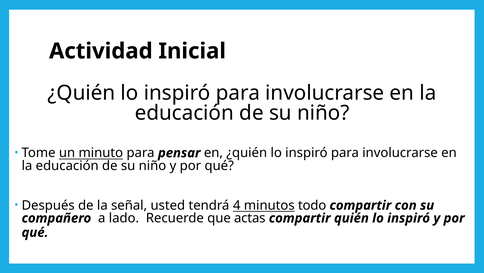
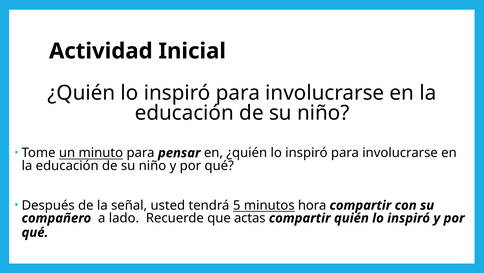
4: 4 -> 5
todo: todo -> hora
